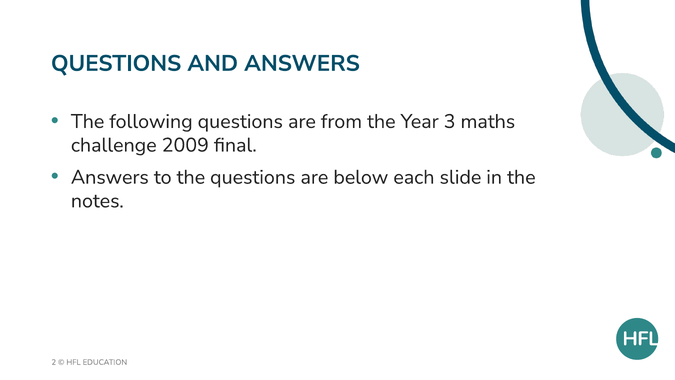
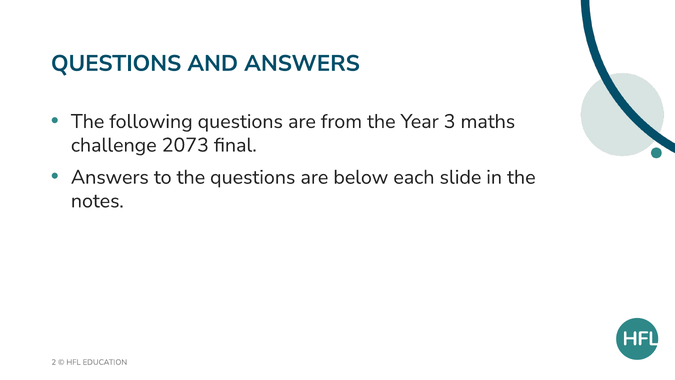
2009: 2009 -> 2073
